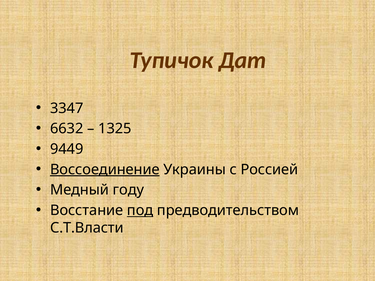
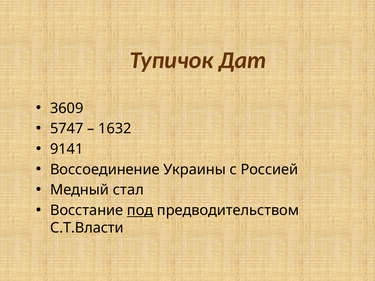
3347: 3347 -> 3609
6632: 6632 -> 5747
1325: 1325 -> 1632
9449: 9449 -> 9141
Воссоединение underline: present -> none
году: году -> стал
